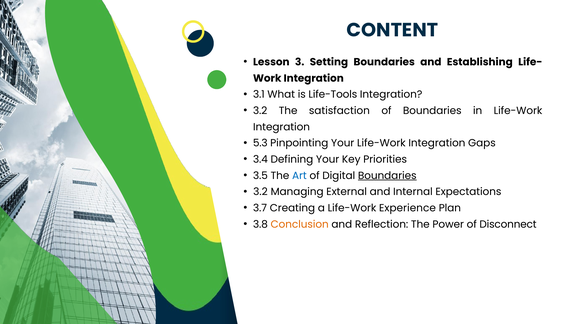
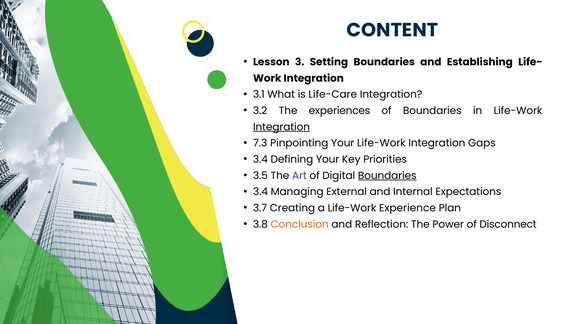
Life-Tools: Life-Tools -> Life-Care
satisfaction: satisfaction -> experiences
Integration at (282, 127) underline: none -> present
5.3: 5.3 -> 7.3
Art colour: blue -> purple
3.2 at (260, 191): 3.2 -> 3.4
